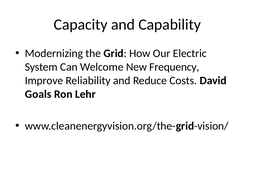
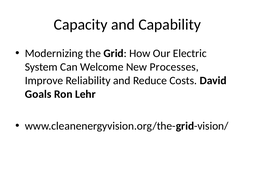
Frequency: Frequency -> Processes
